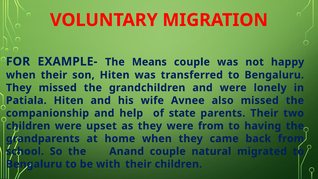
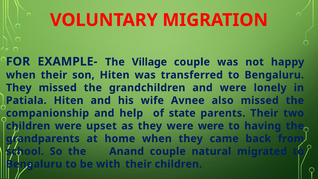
Means: Means -> Village
were from: from -> were
